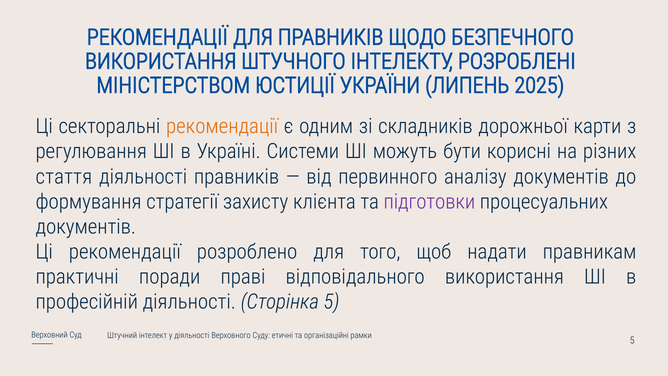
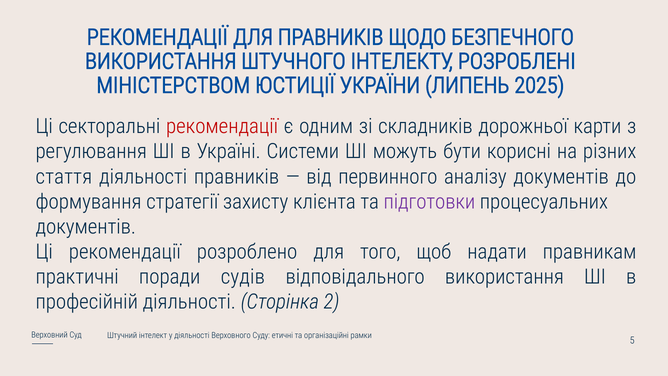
рекомендації at (222, 126) colour: orange -> red
праві: праві -> судів
Сторінка 5: 5 -> 2
